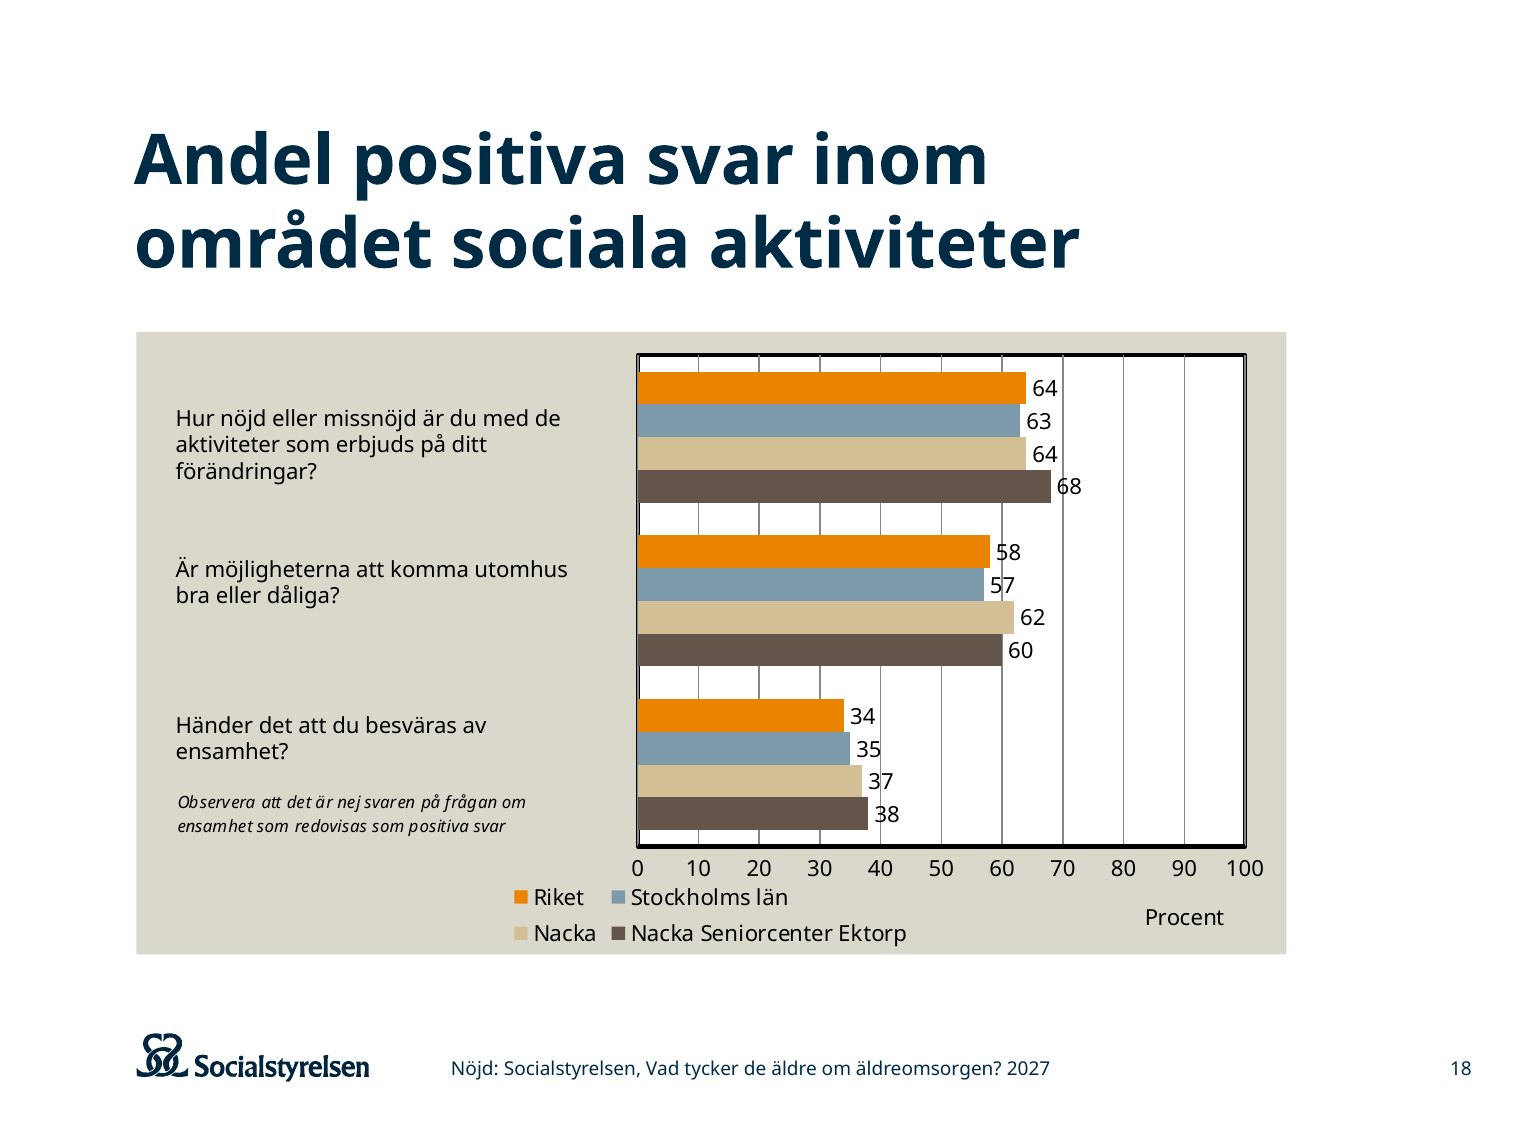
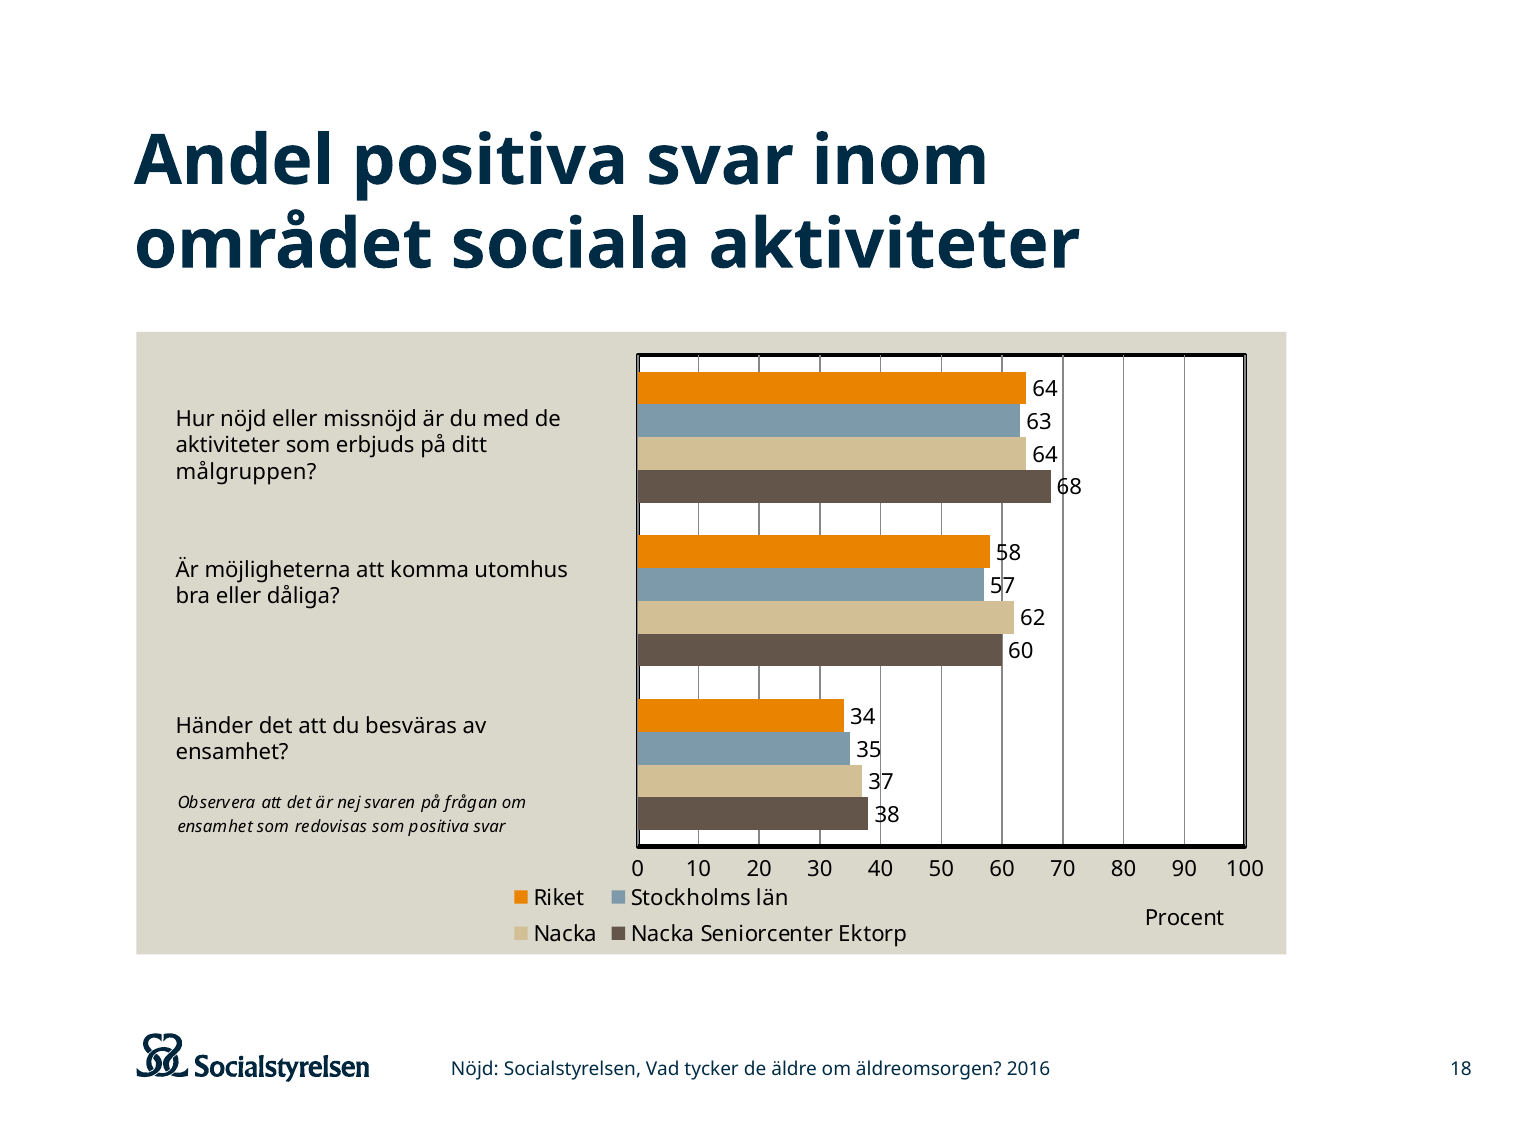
förändringar: förändringar -> målgruppen
2027: 2027 -> 2016
